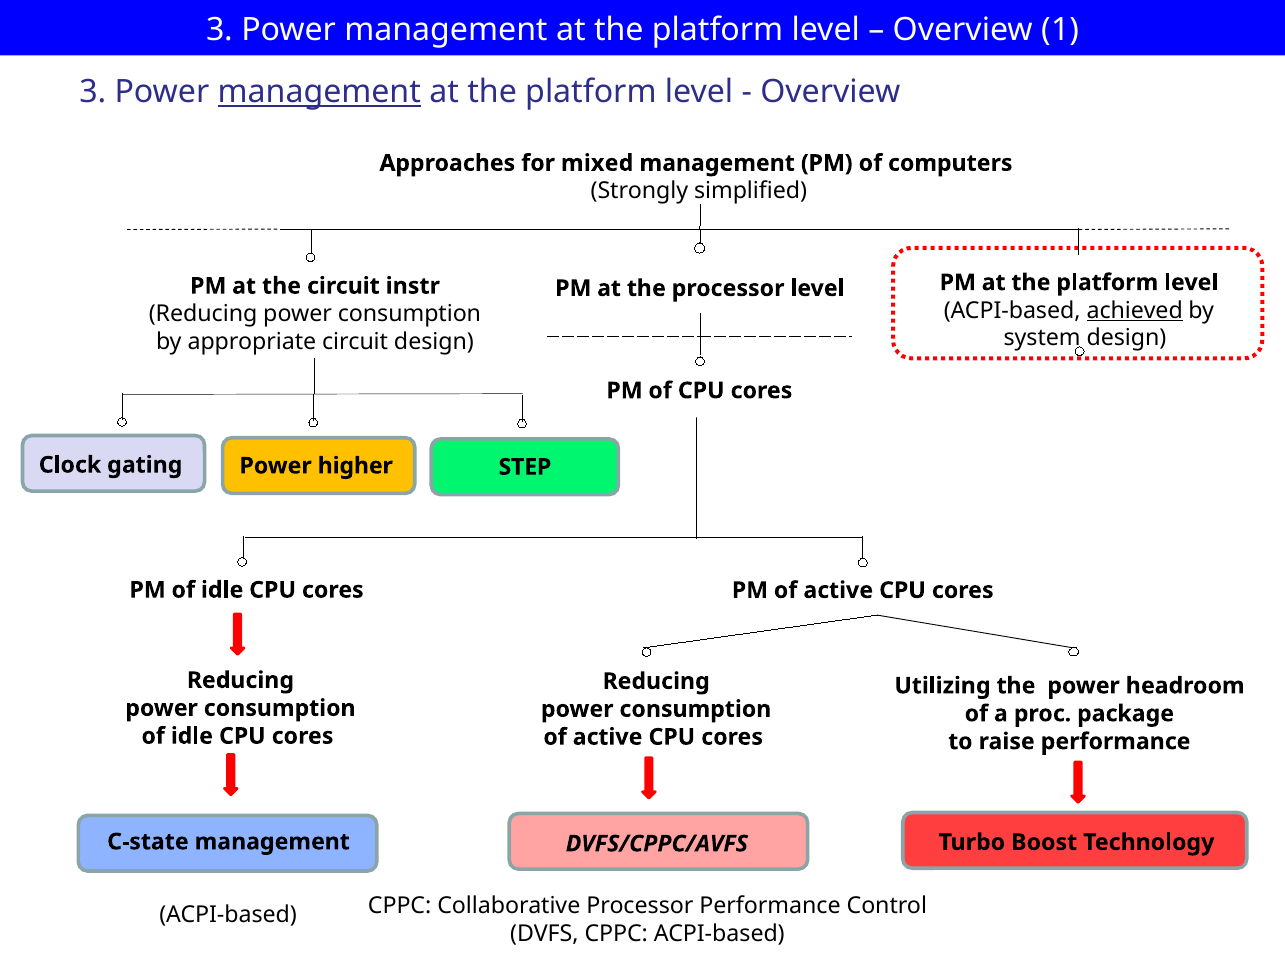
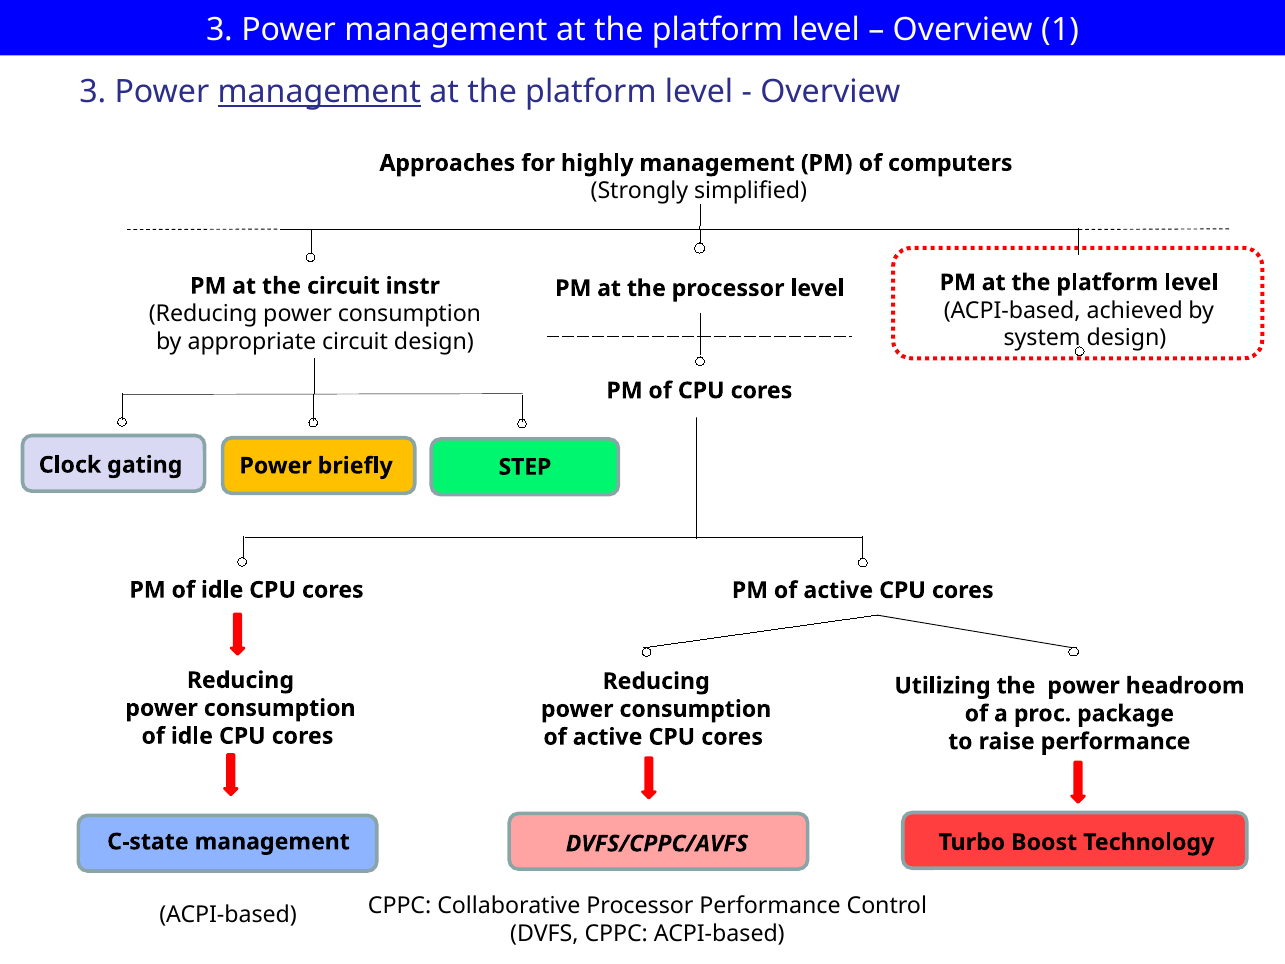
mixed: mixed -> highly
achieved underline: present -> none
higher: higher -> briefly
